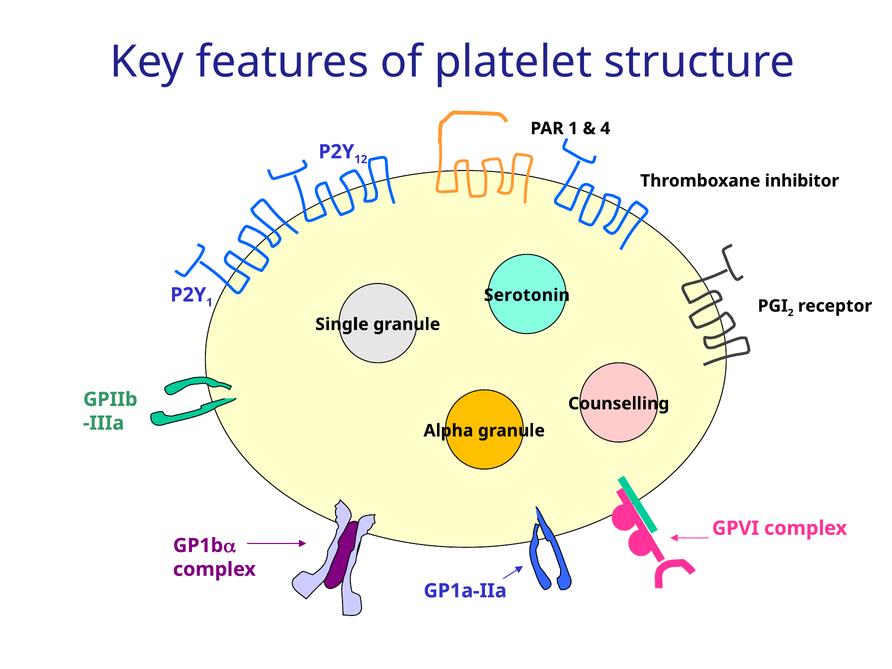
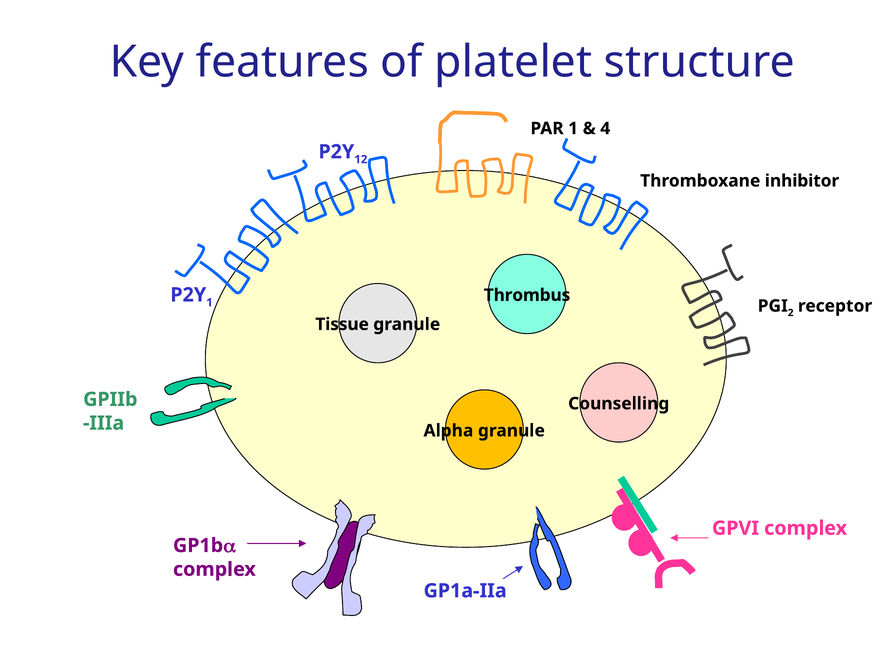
Serotonin: Serotonin -> Thrombus
Single: Single -> Tissue
